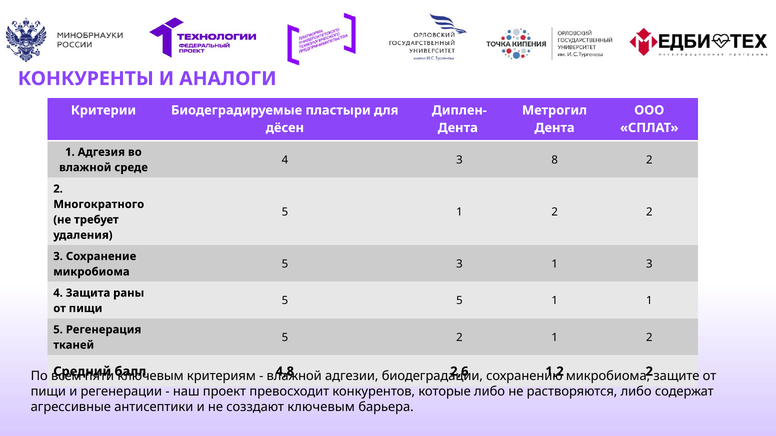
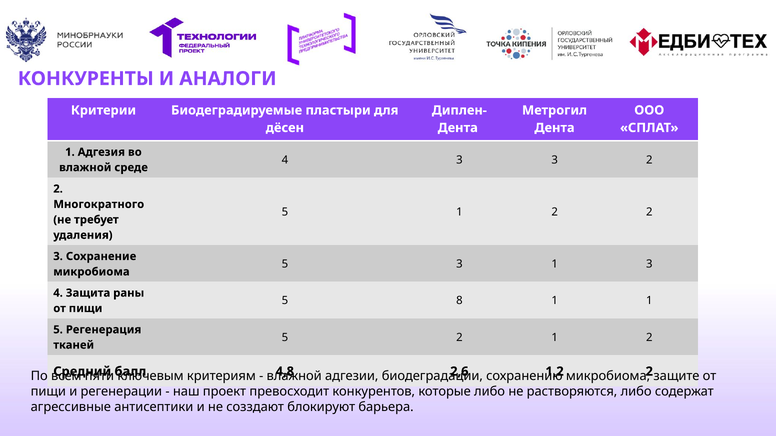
3 8: 8 -> 3
5 5: 5 -> 8
созздают ключевым: ключевым -> блокируют
